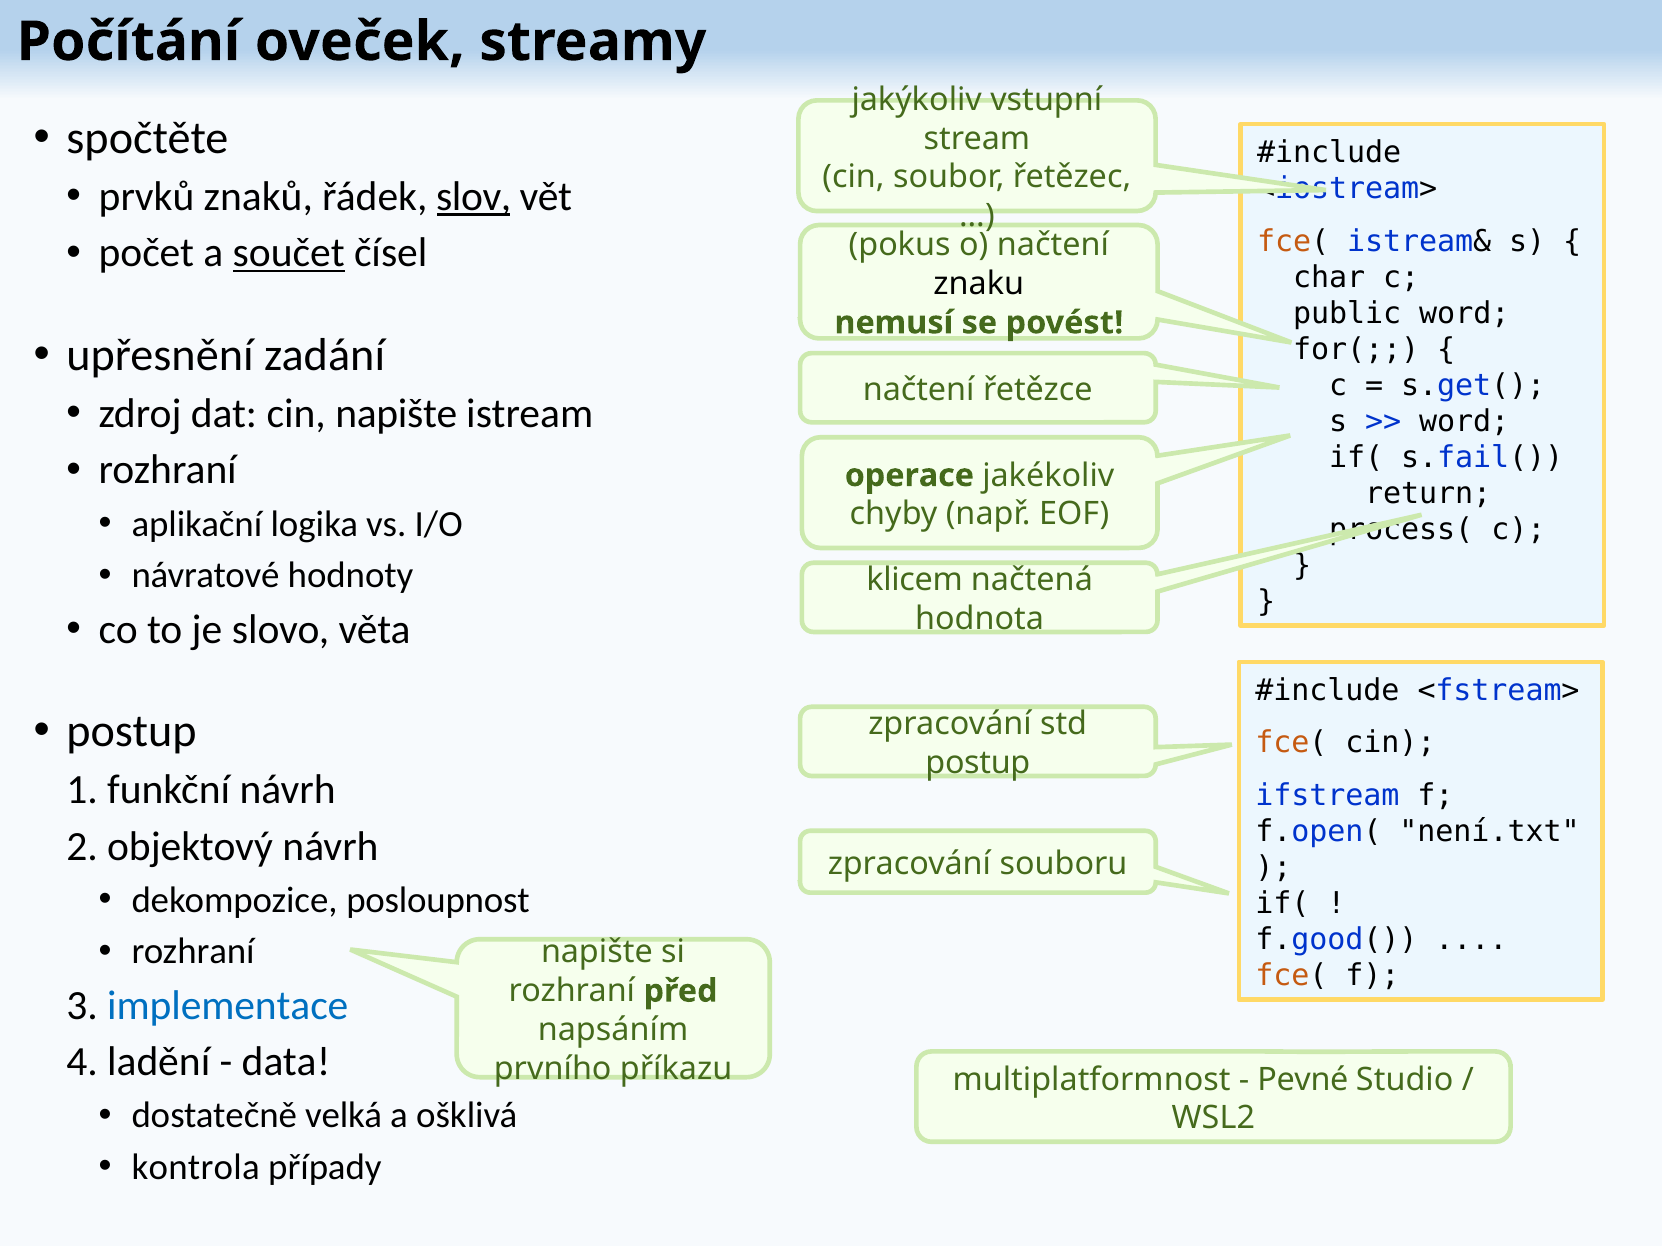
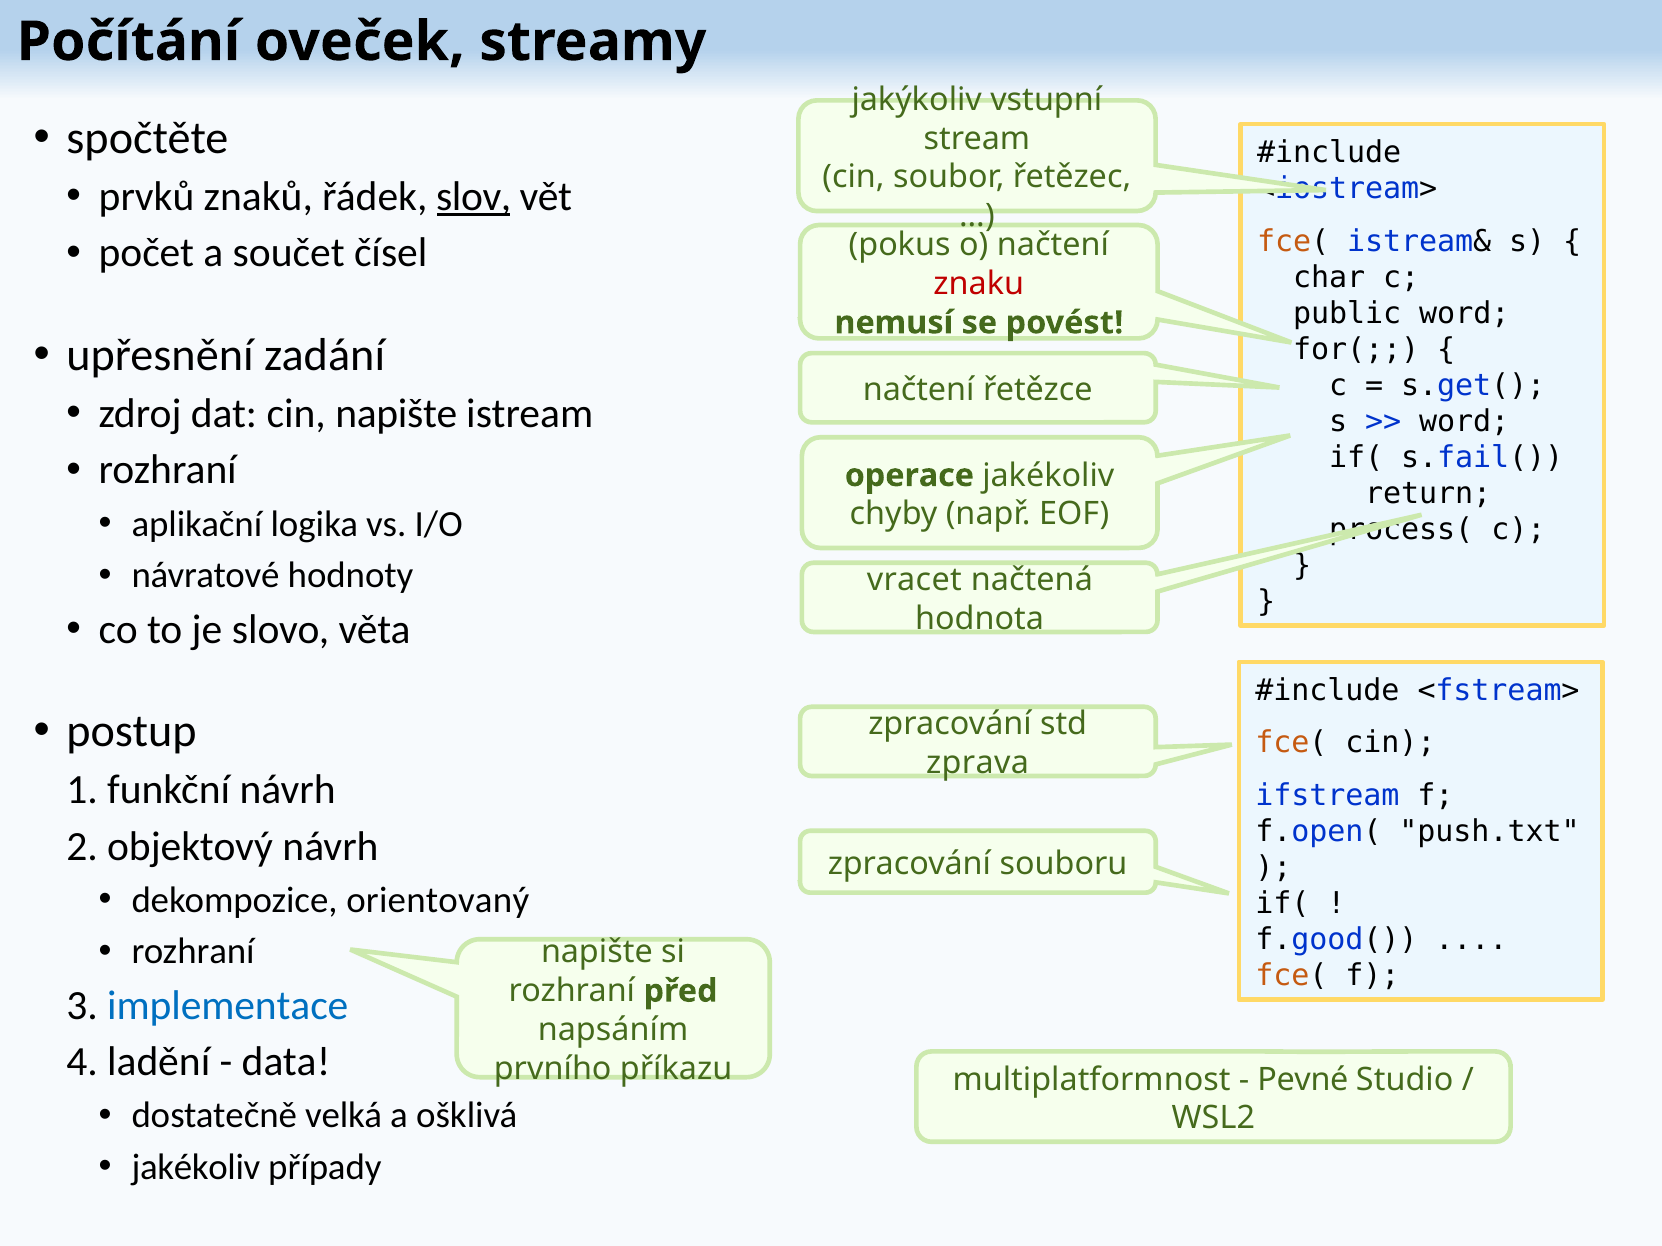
součet underline: present -> none
znaku colour: black -> red
klicem: klicem -> vracet
postup at (978, 763): postup -> zprava
není.txt: není.txt -> push.txt
posloupnost: posloupnost -> orientovaný
kontrola at (196, 1168): kontrola -> jakékoliv
